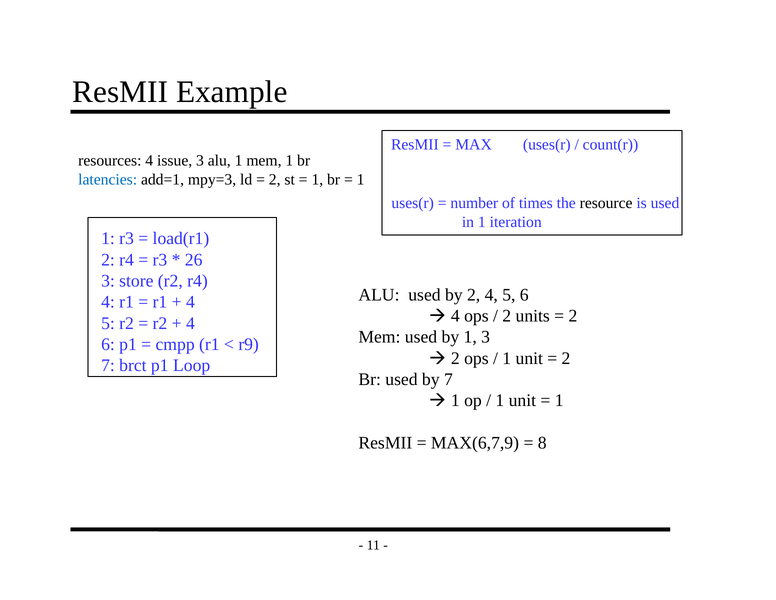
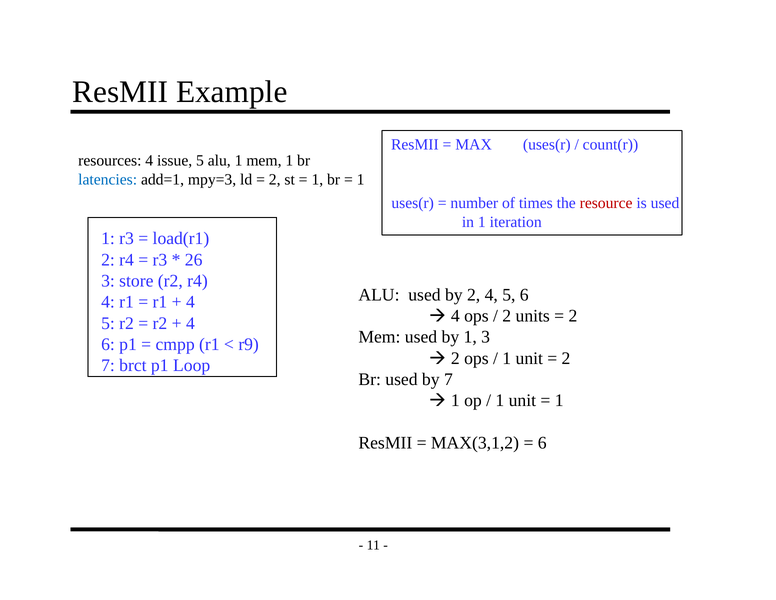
issue 3: 3 -> 5
resource colour: black -> red
MAX(6,7,9: MAX(6,7,9 -> MAX(3,1,2
8 at (542, 443): 8 -> 6
